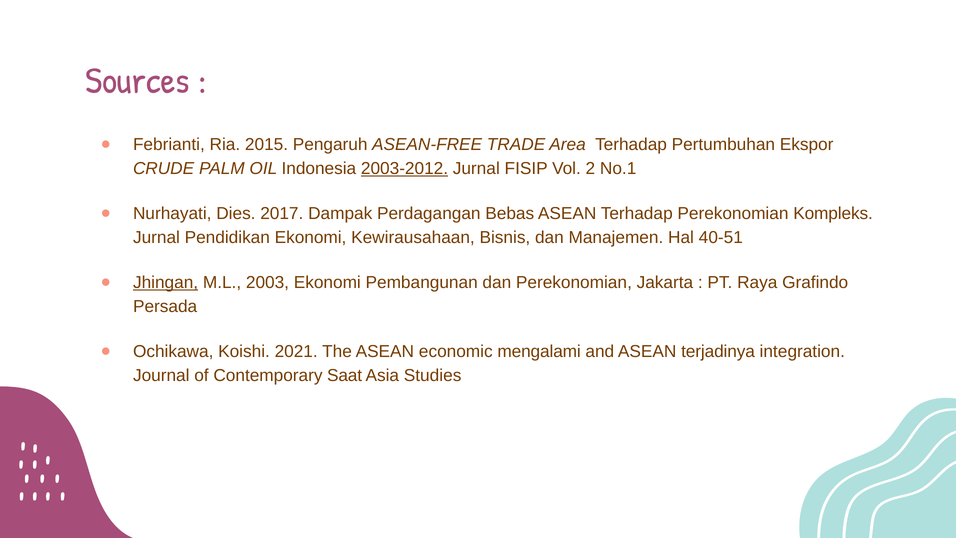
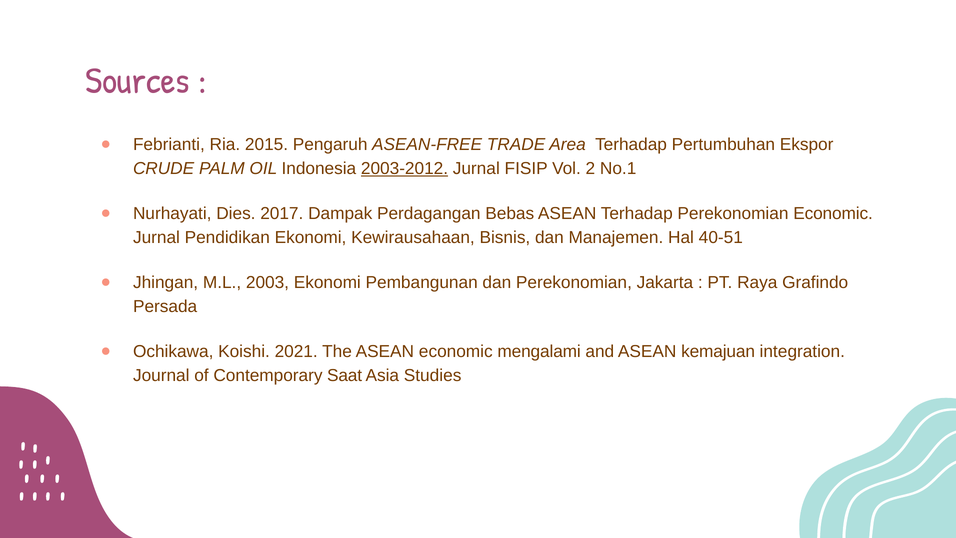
Perekonomian Kompleks: Kompleks -> Economic
Jhingan underline: present -> none
terjadinya: terjadinya -> kemajuan
